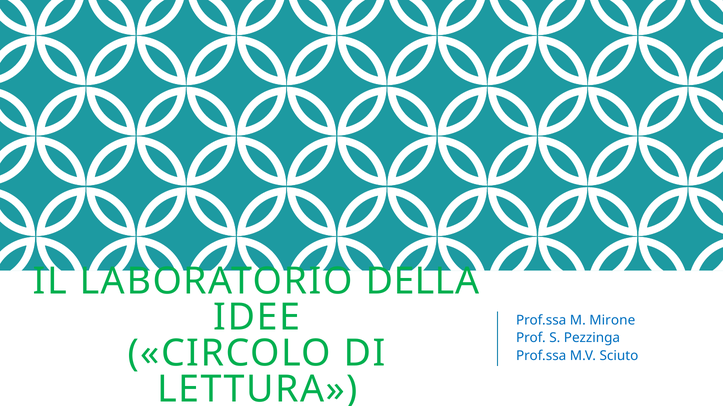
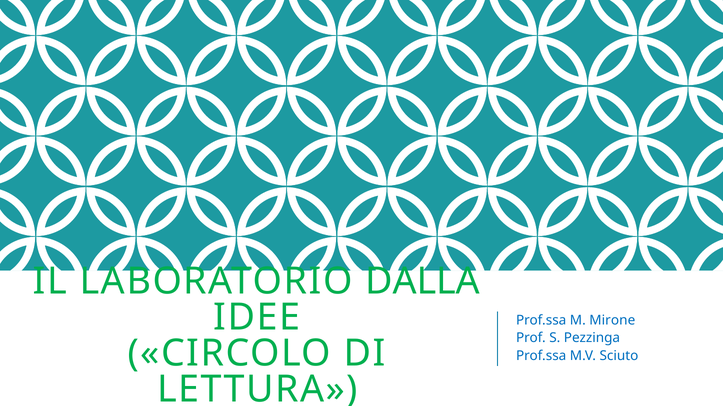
DELLA: DELLA -> DALLA
